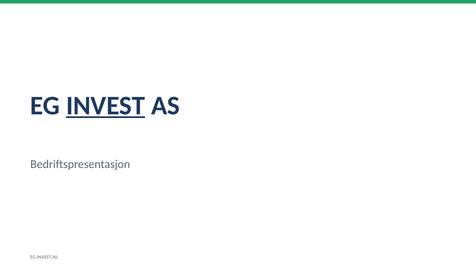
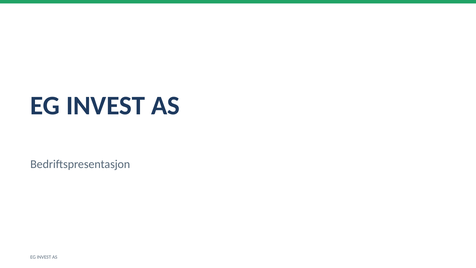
INVEST at (106, 106) underline: present -> none
